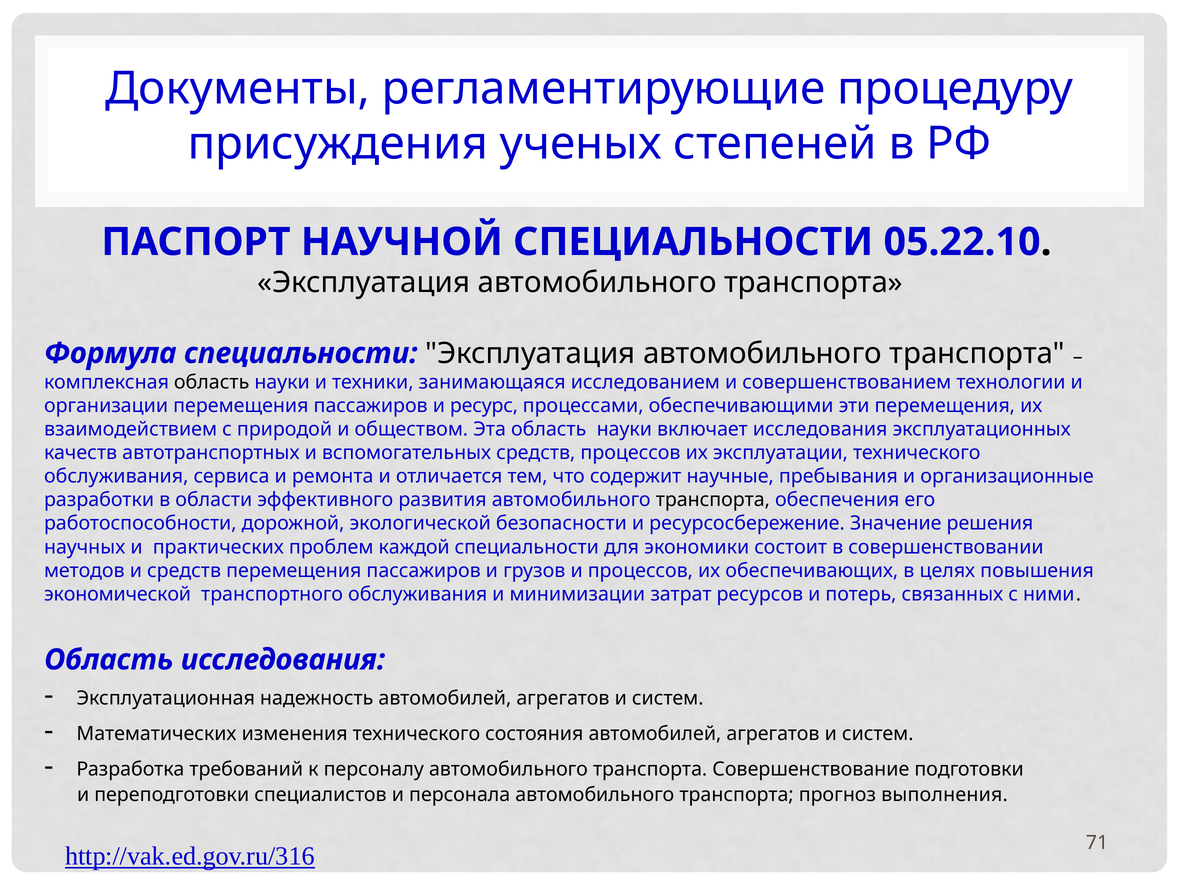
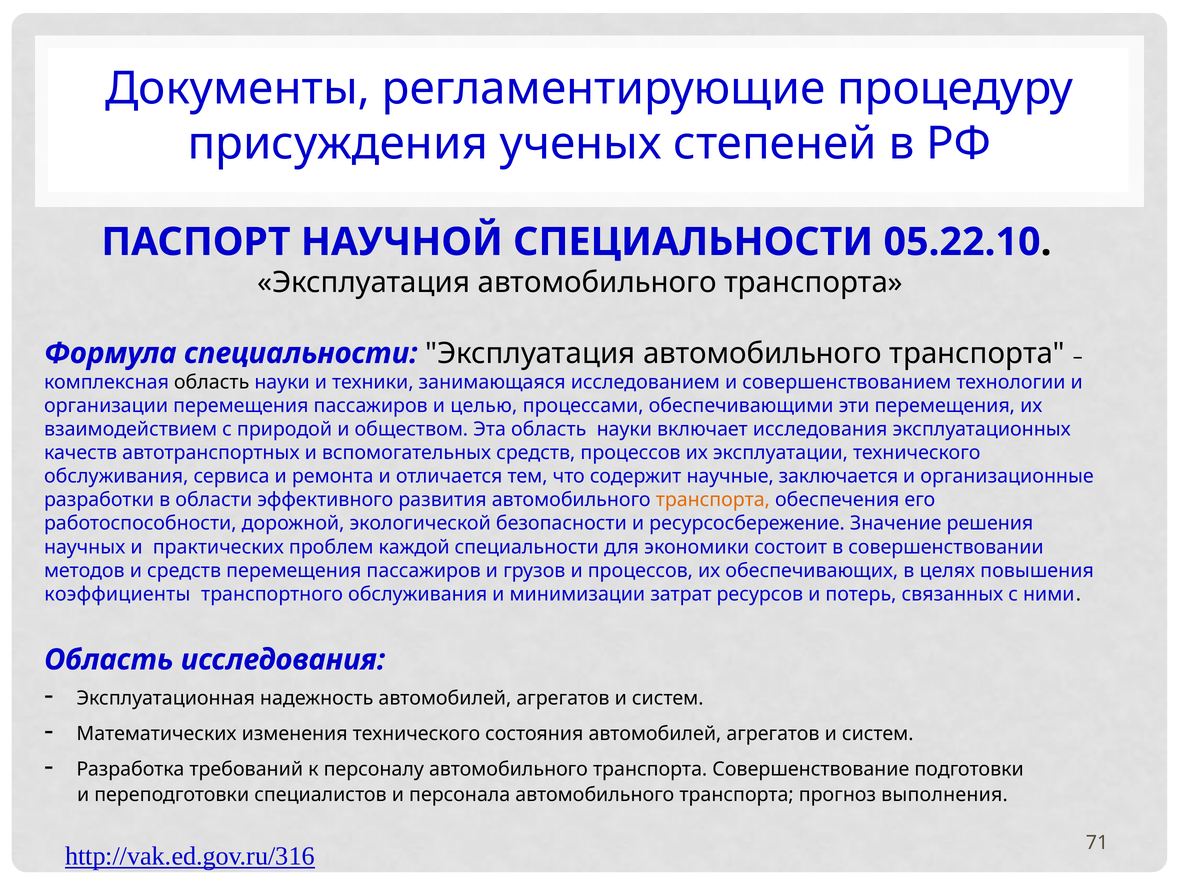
ресурс: ресурс -> целью
пребывания: пребывания -> заключается
транспорта at (713, 500) colour: black -> orange
экономической: экономической -> коэффициенты
